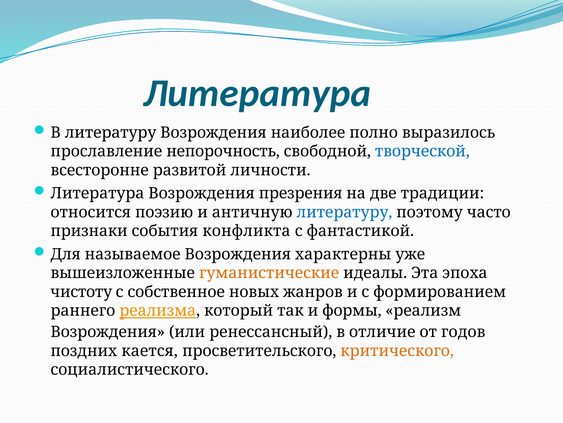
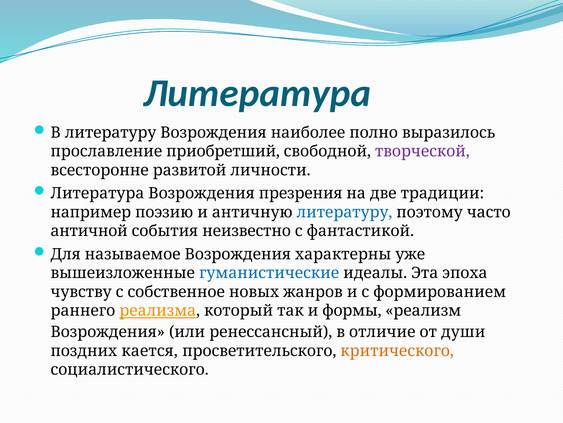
непорочность: непорочность -> приобретший
творческой colour: blue -> purple
относится: относится -> например
признаки: признаки -> античной
конфликта: конфликта -> неизвестно
гуманистические colour: orange -> blue
чистоту: чистоту -> чувству
годов: годов -> души
